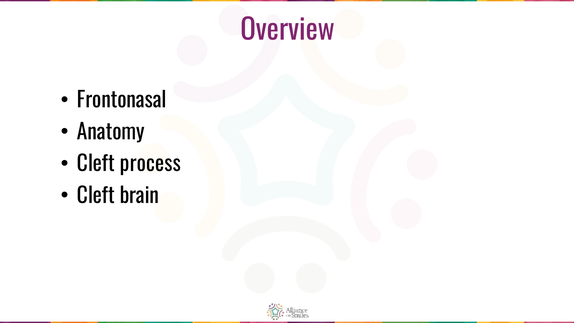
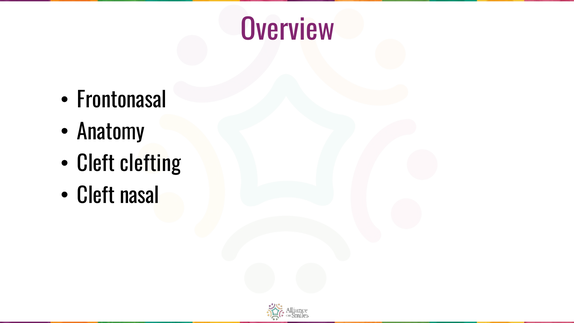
process: process -> clefting
brain: brain -> nasal
